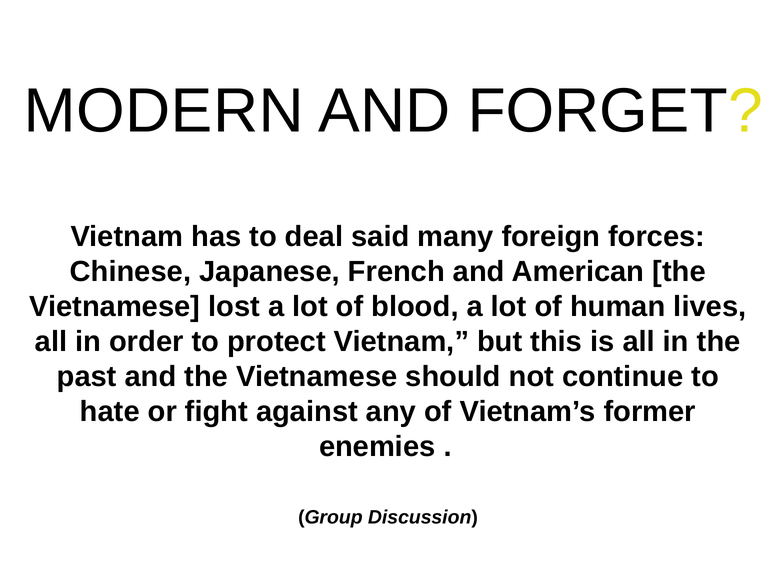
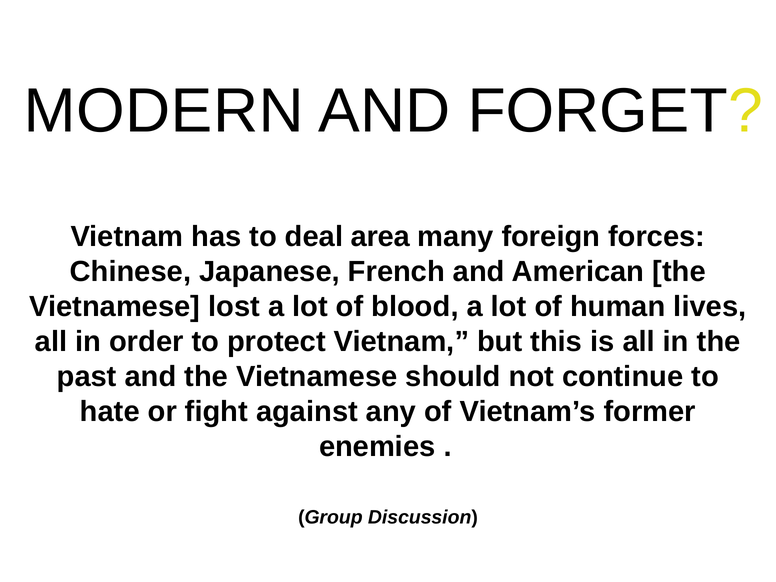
said: said -> area
